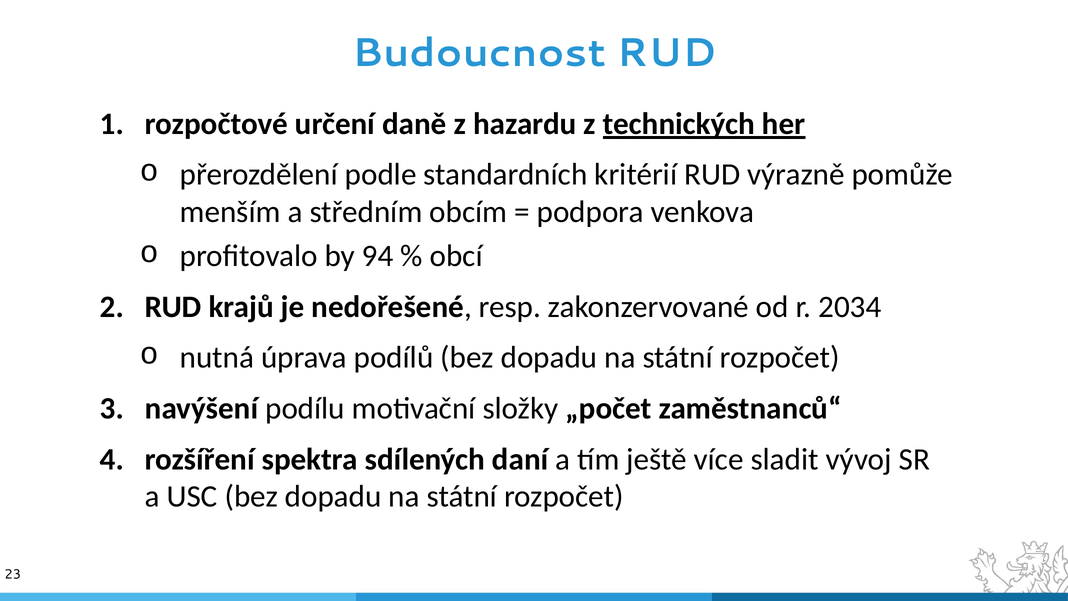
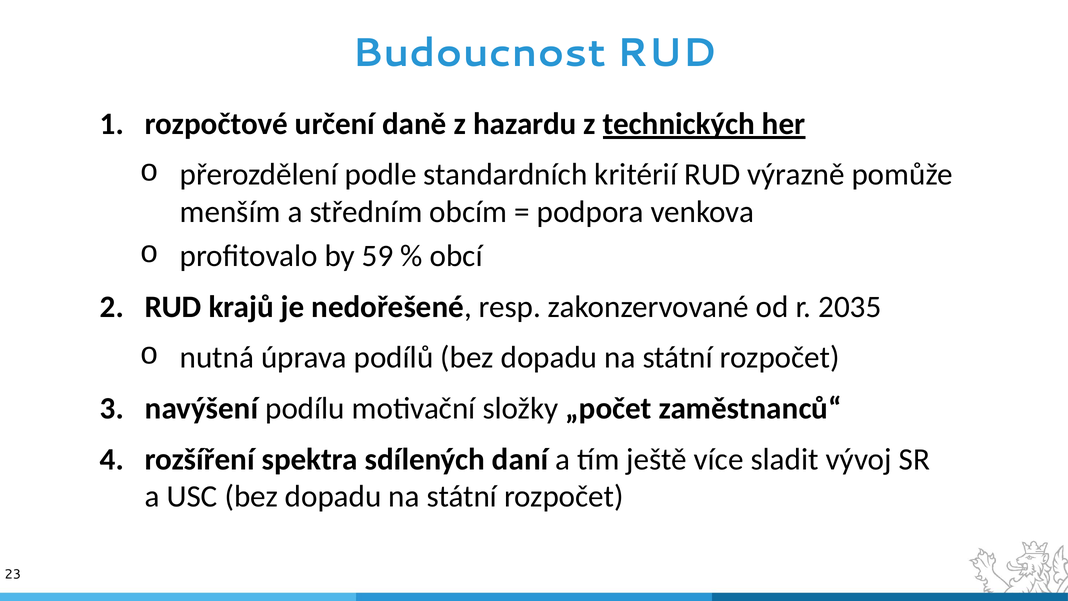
94: 94 -> 59
2034: 2034 -> 2035
